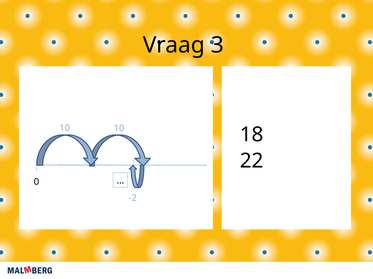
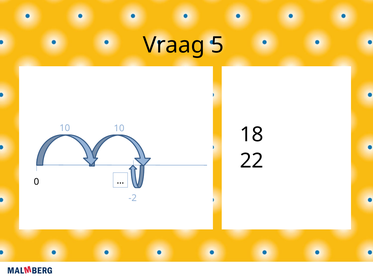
3: 3 -> 5
